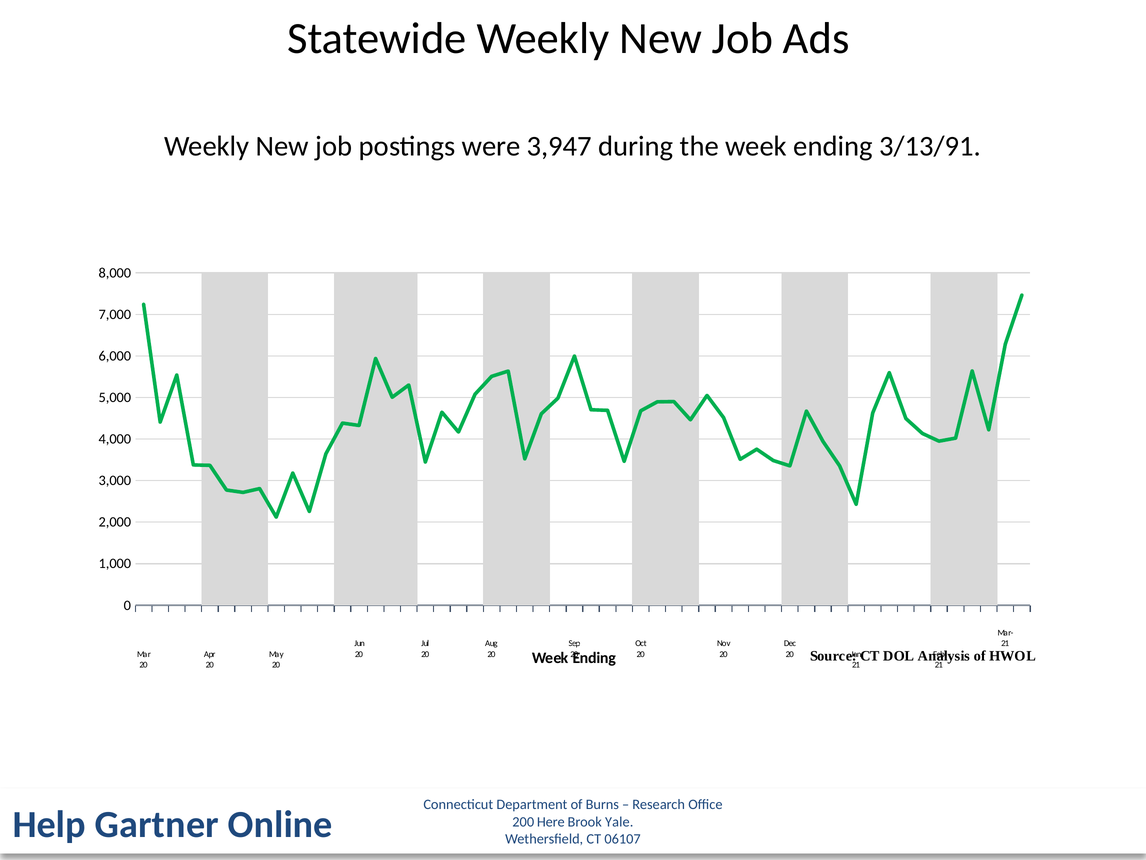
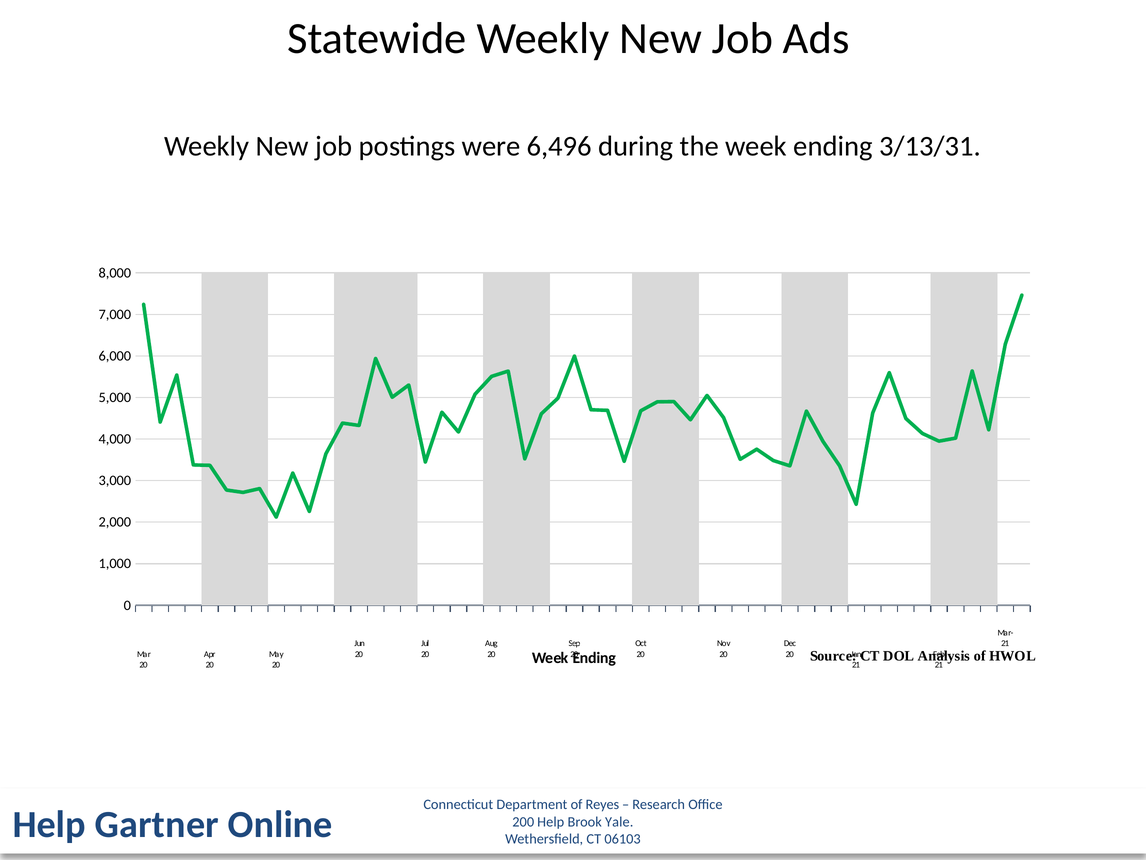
3,947: 3,947 -> 6,496
3/13/91: 3/13/91 -> 3/13/31
Burns: Burns -> Reyes
200 Here: Here -> Help
06107: 06107 -> 06103
